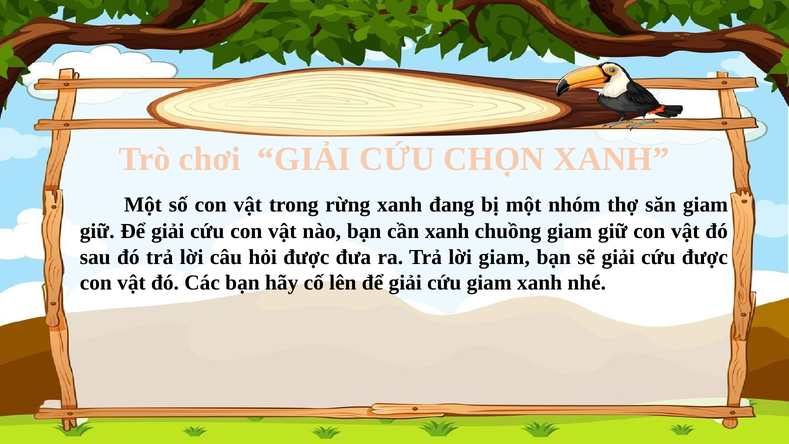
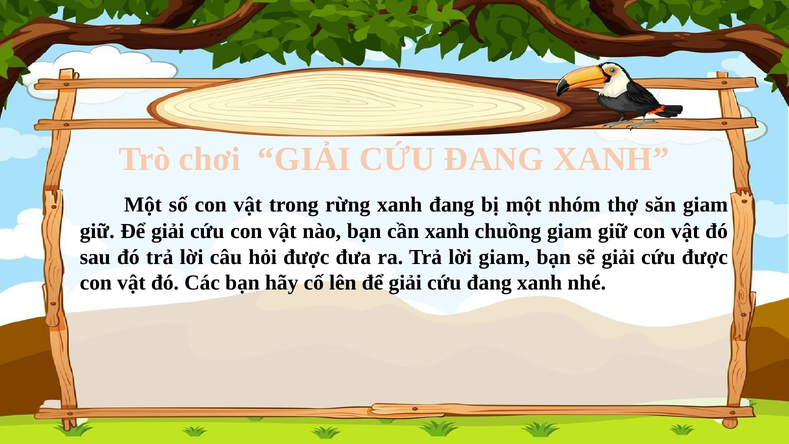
chơi GIẢI CỨU CHỌN: CHỌN -> ĐANG
để giải cứu giam: giam -> đang
